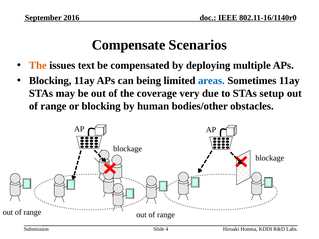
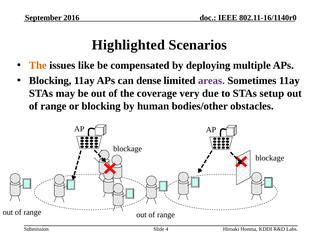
Compensate: Compensate -> Highlighted
text: text -> like
being: being -> dense
areas colour: blue -> purple
